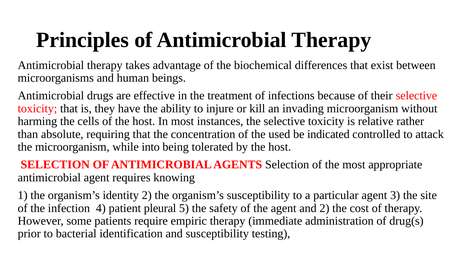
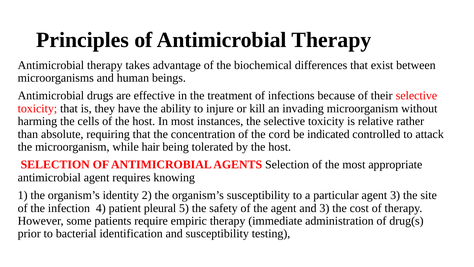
used: used -> cord
into: into -> hair
and 2: 2 -> 3
